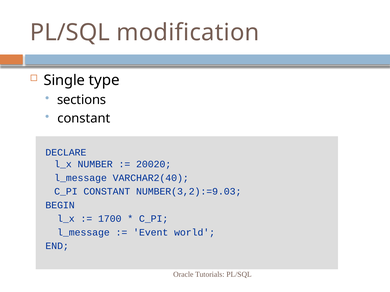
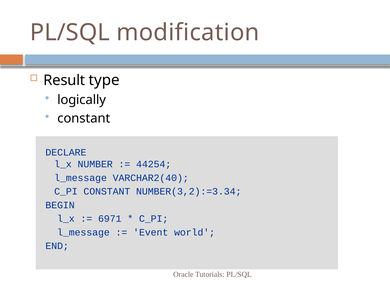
Single: Single -> Result
sections: sections -> logically
20020: 20020 -> 44254
NUMBER(3,2):=9.03: NUMBER(3,2):=9.03 -> NUMBER(3,2):=3.34
1700: 1700 -> 6971
